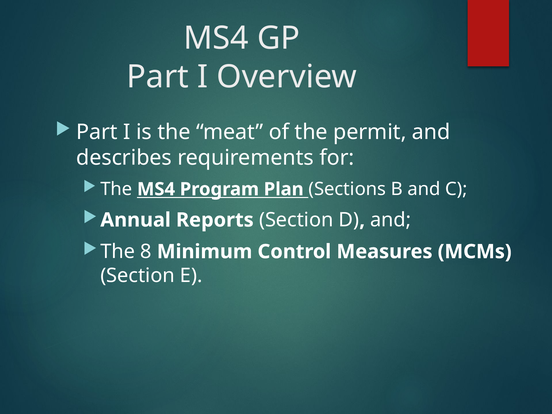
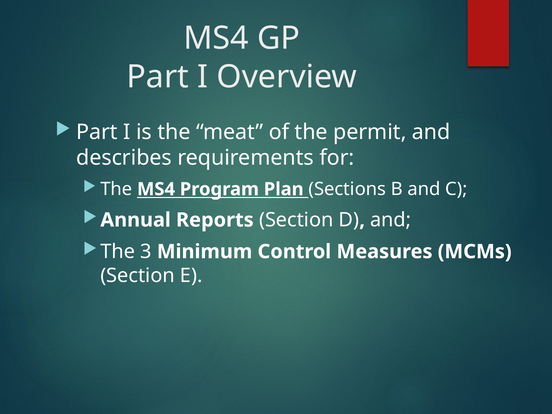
8: 8 -> 3
